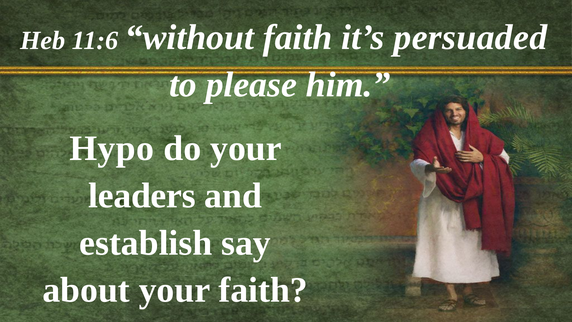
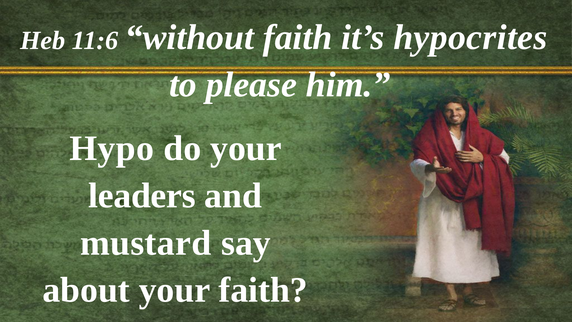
persuaded: persuaded -> hypocrites
establish: establish -> mustard
